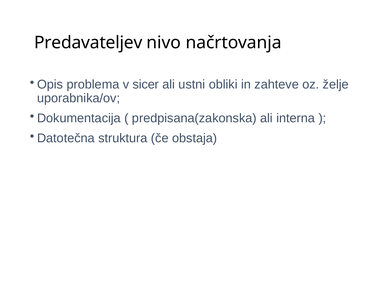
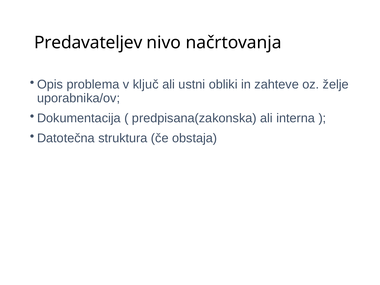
sicer: sicer -> ključ
